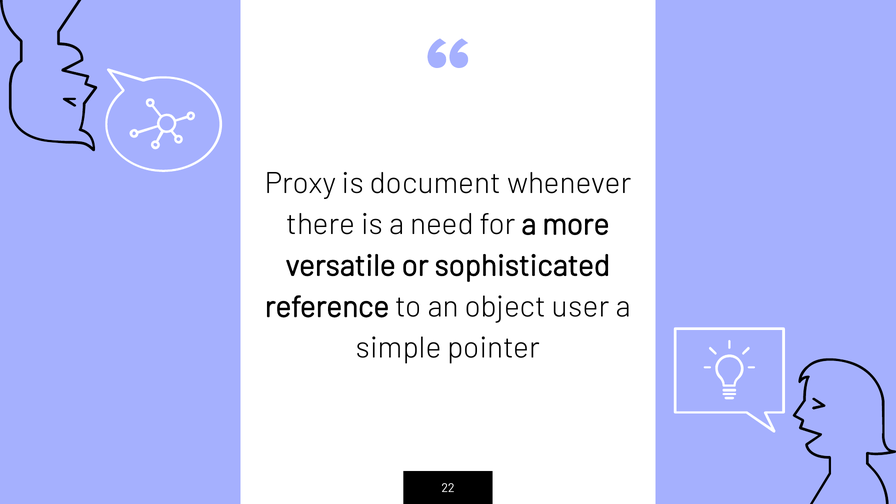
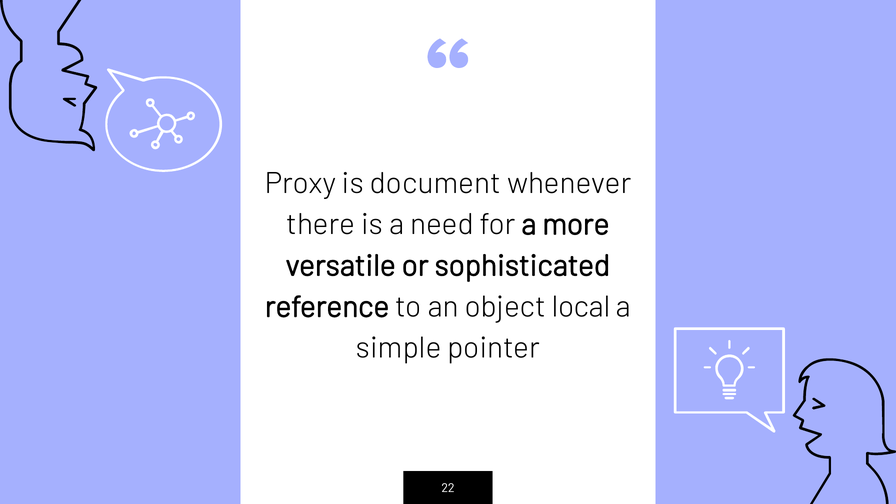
user: user -> local
